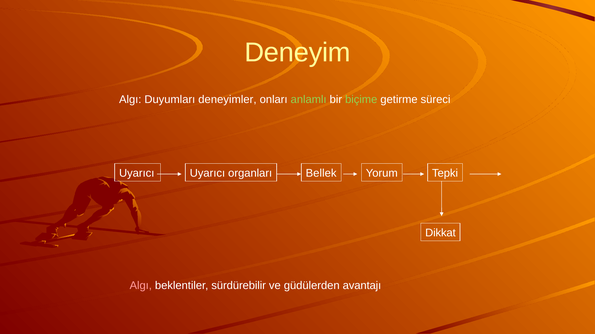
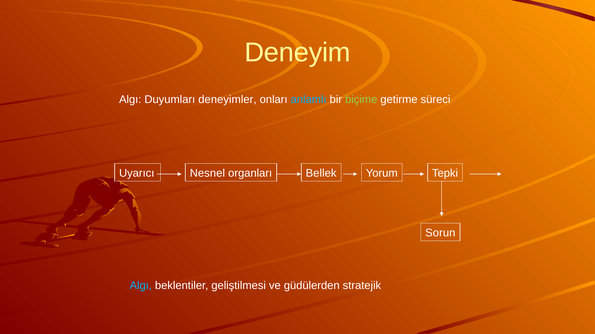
anlamlı colour: light green -> light blue
Uyarıcı Uyarıcı: Uyarıcı -> Nesnel
Dikkat: Dikkat -> Sorun
Algı at (141, 286) colour: pink -> light blue
sürdürebilir: sürdürebilir -> geliştilmesi
avantajı: avantajı -> stratejik
